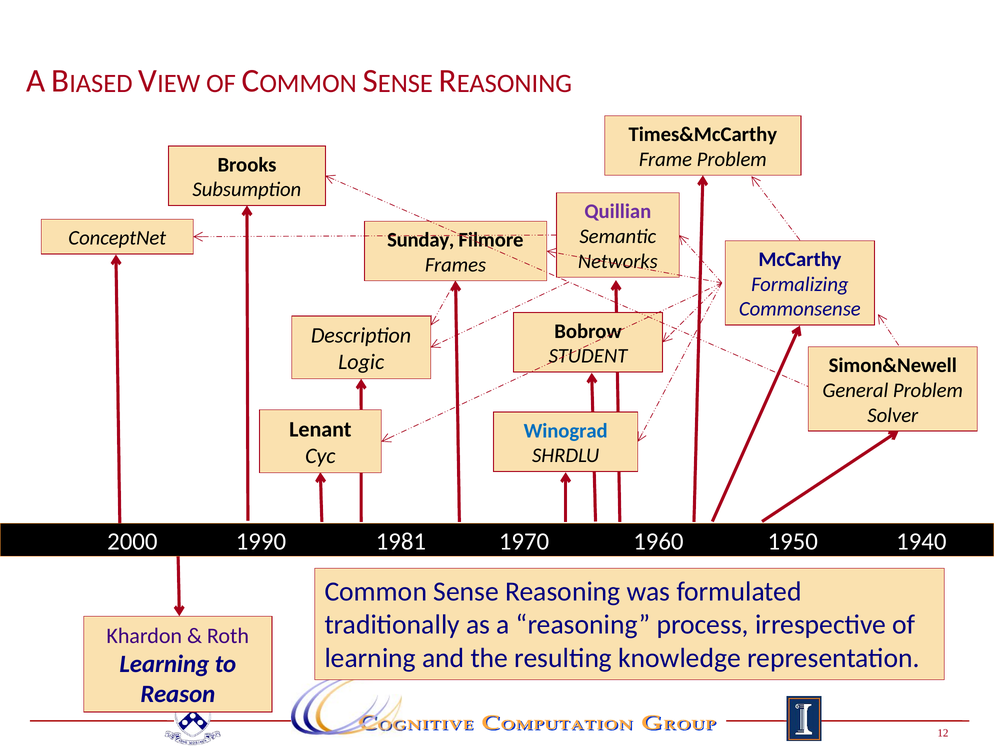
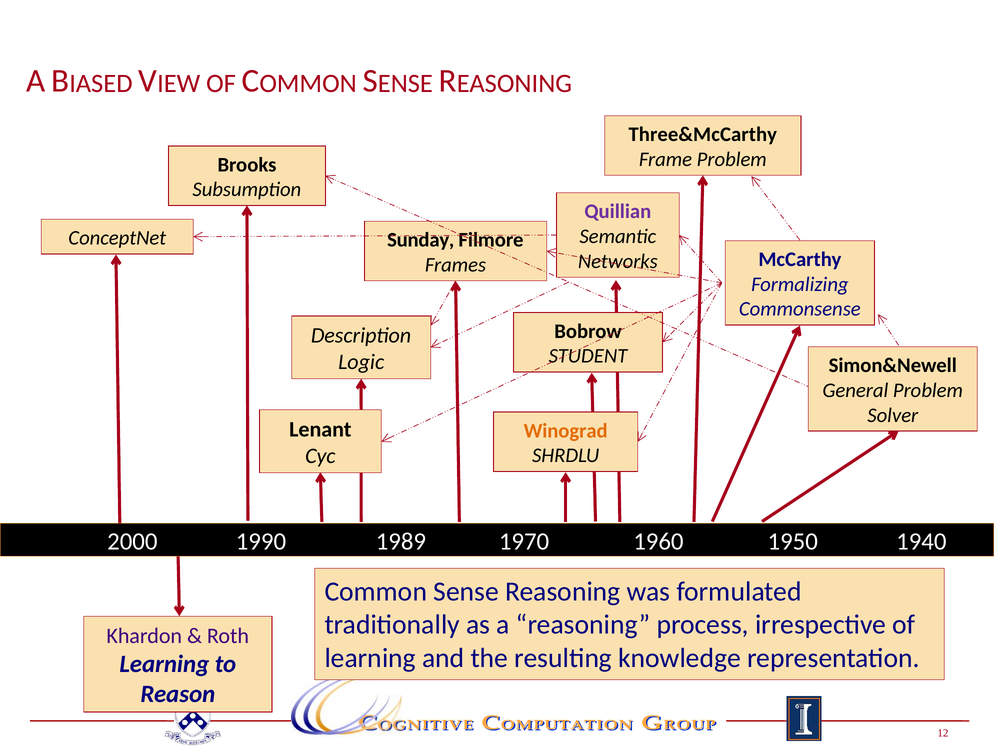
Times&McCarthy: Times&McCarthy -> Three&McCarthy
Winograd colour: blue -> orange
1981: 1981 -> 1989
